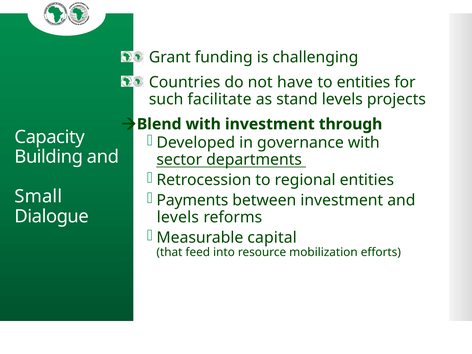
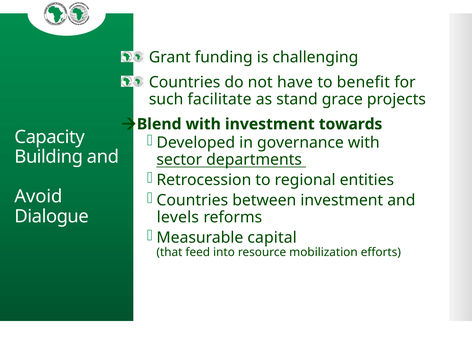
to entities: entities -> benefit
stand levels: levels -> grace
through: through -> towards
Small: Small -> Avoid
Payments at (192, 200): Payments -> Countries
